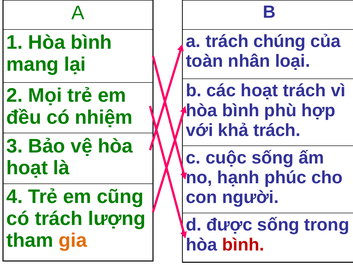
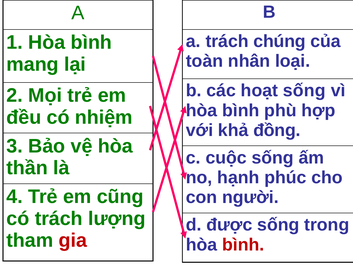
hoạt trách: trách -> sống
khả trách: trách -> đồng
hoạt at (27, 168): hoạt -> thần
gia colour: orange -> red
